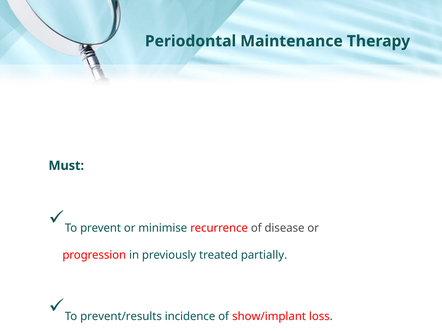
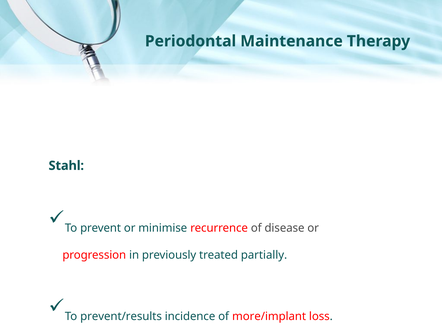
Must: Must -> Stahl
show/implant: show/implant -> more/implant
